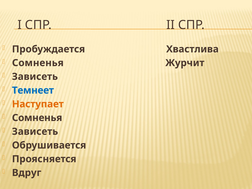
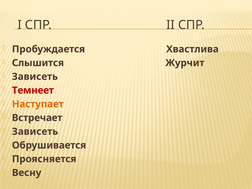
Сомненья at (38, 63): Сомненья -> Слышится
Темнеет colour: blue -> red
Сомненья at (37, 118): Сомненья -> Встречает
Вдруг: Вдруг -> Весну
